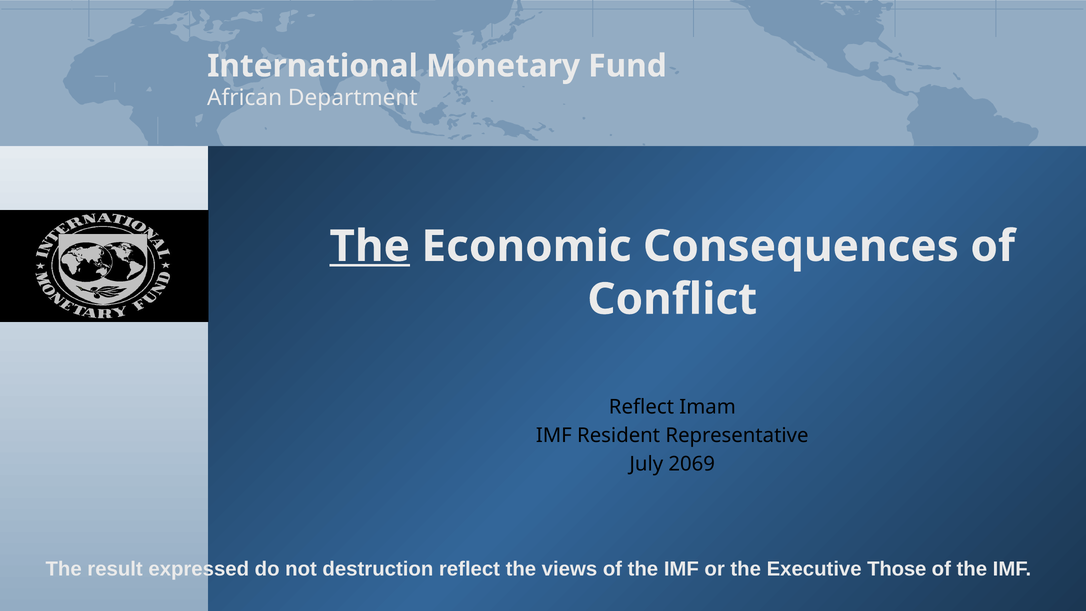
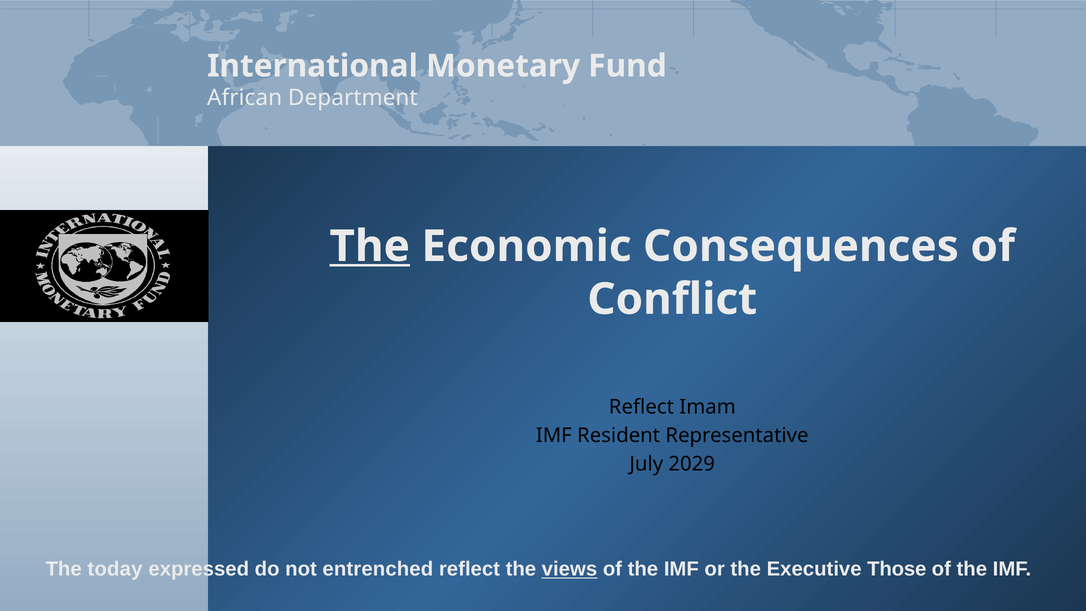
2069: 2069 -> 2029
result: result -> today
destruction: destruction -> entrenched
views underline: none -> present
